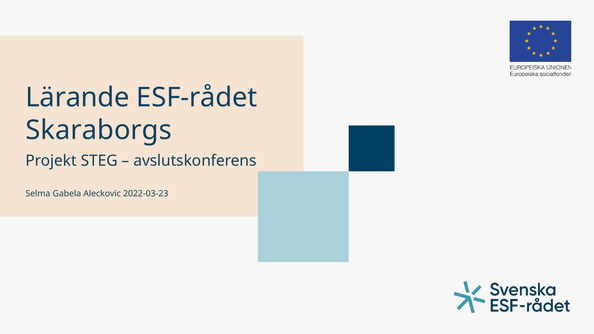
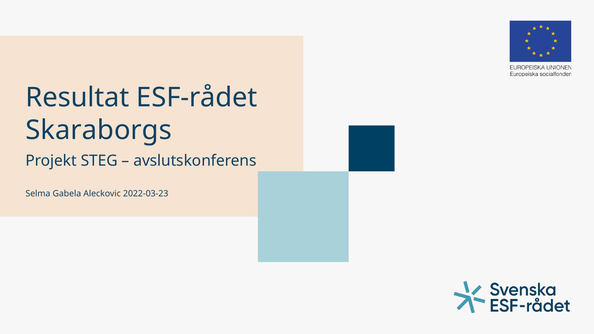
Lärande: Lärande -> Resultat
